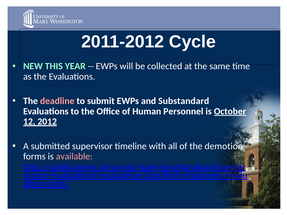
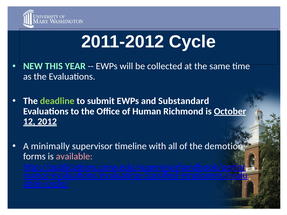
deadline colour: pink -> light green
Personnel: Personnel -> Richmond
submitted: submitted -> minimally
